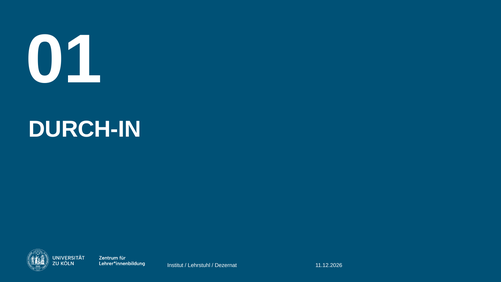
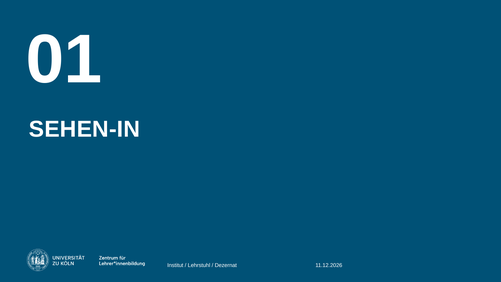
DURCH-IN: DURCH-IN -> SEHEN-IN
